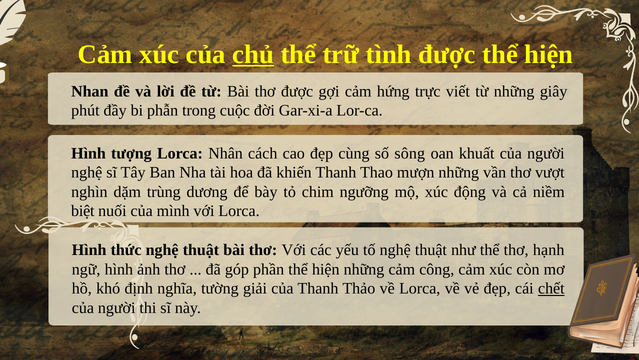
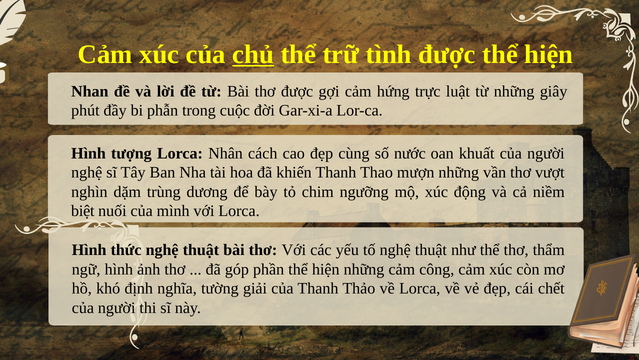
viết: viết -> luật
sông: sông -> nước
hạnh: hạnh -> thẩm
chết underline: present -> none
